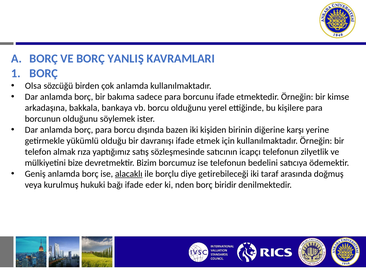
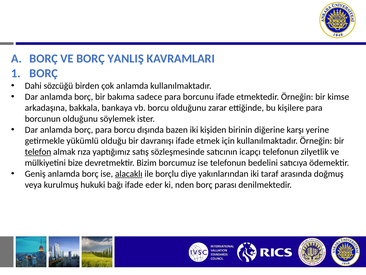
Olsa: Olsa -> Dahi
yerel: yerel -> zarar
telefon underline: none -> present
getirebileceği: getirebileceği -> yakınlarından
biridir: biridir -> parası
